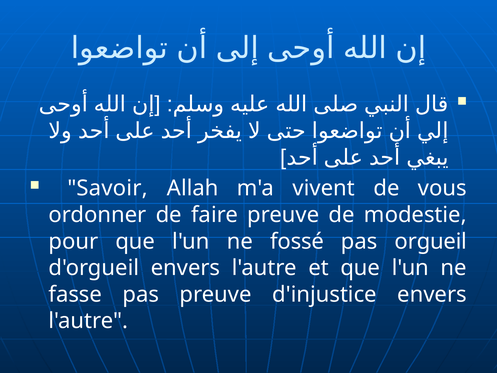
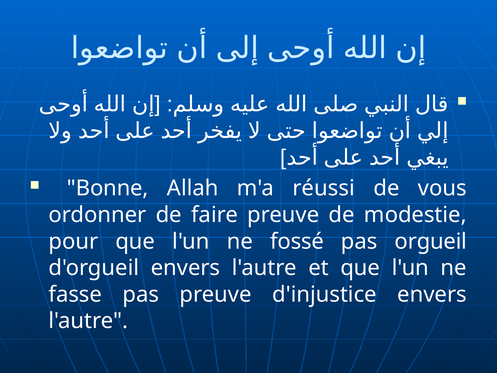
Savoir: Savoir -> Bonne
vivent: vivent -> réussi
